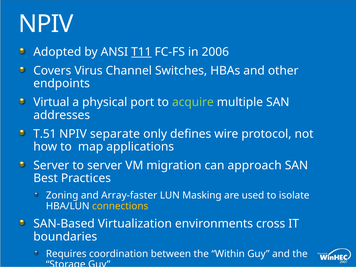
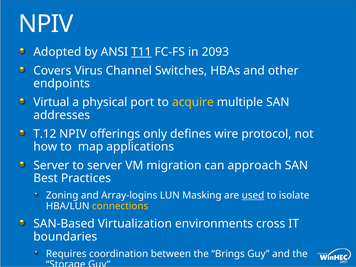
2006: 2006 -> 2093
acquire colour: light green -> yellow
T.51: T.51 -> T.12
separate: separate -> offerings
Array-faster: Array-faster -> Array-logins
used underline: none -> present
Within: Within -> Brings
